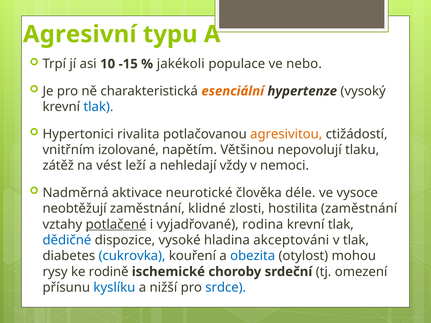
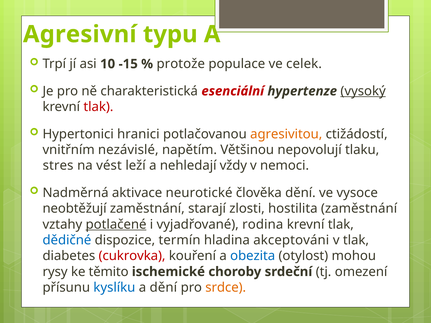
jakékoli: jakékoli -> protože
nebo: nebo -> celek
esenciální colour: orange -> red
vysoký underline: none -> present
tlak at (98, 107) colour: blue -> red
rivalita: rivalita -> hranici
izolované: izolované -> nezávislé
zátěž: zátěž -> stres
člověka déle: déle -> dění
klidné: klidné -> starají
vysoké: vysoké -> termín
cukrovka colour: blue -> red
rodině: rodině -> těmito
a nižší: nižší -> dění
srdce colour: blue -> orange
